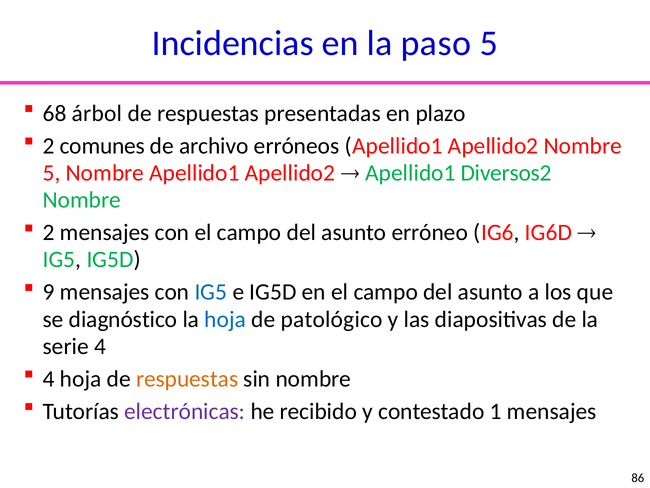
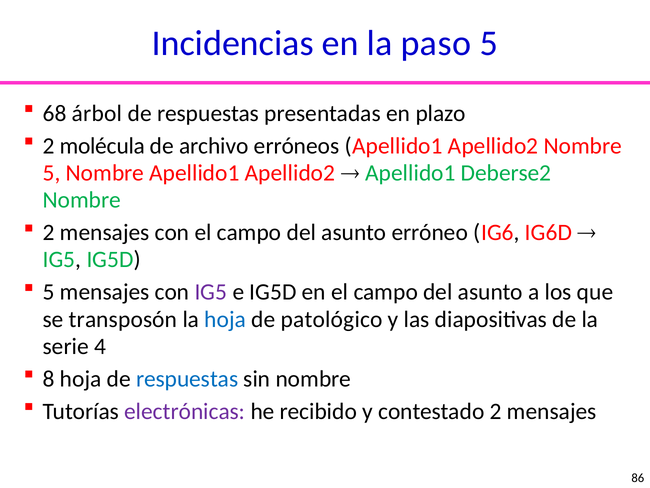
comunes: comunes -> molécula
Diversos2: Diversos2 -> Deberse2
9 at (49, 292): 9 -> 5
IG5 at (211, 292) colour: blue -> purple
diagnóstico: diagnóstico -> transposón
4 at (49, 379): 4 -> 8
respuestas at (187, 379) colour: orange -> blue
contestado 1: 1 -> 2
